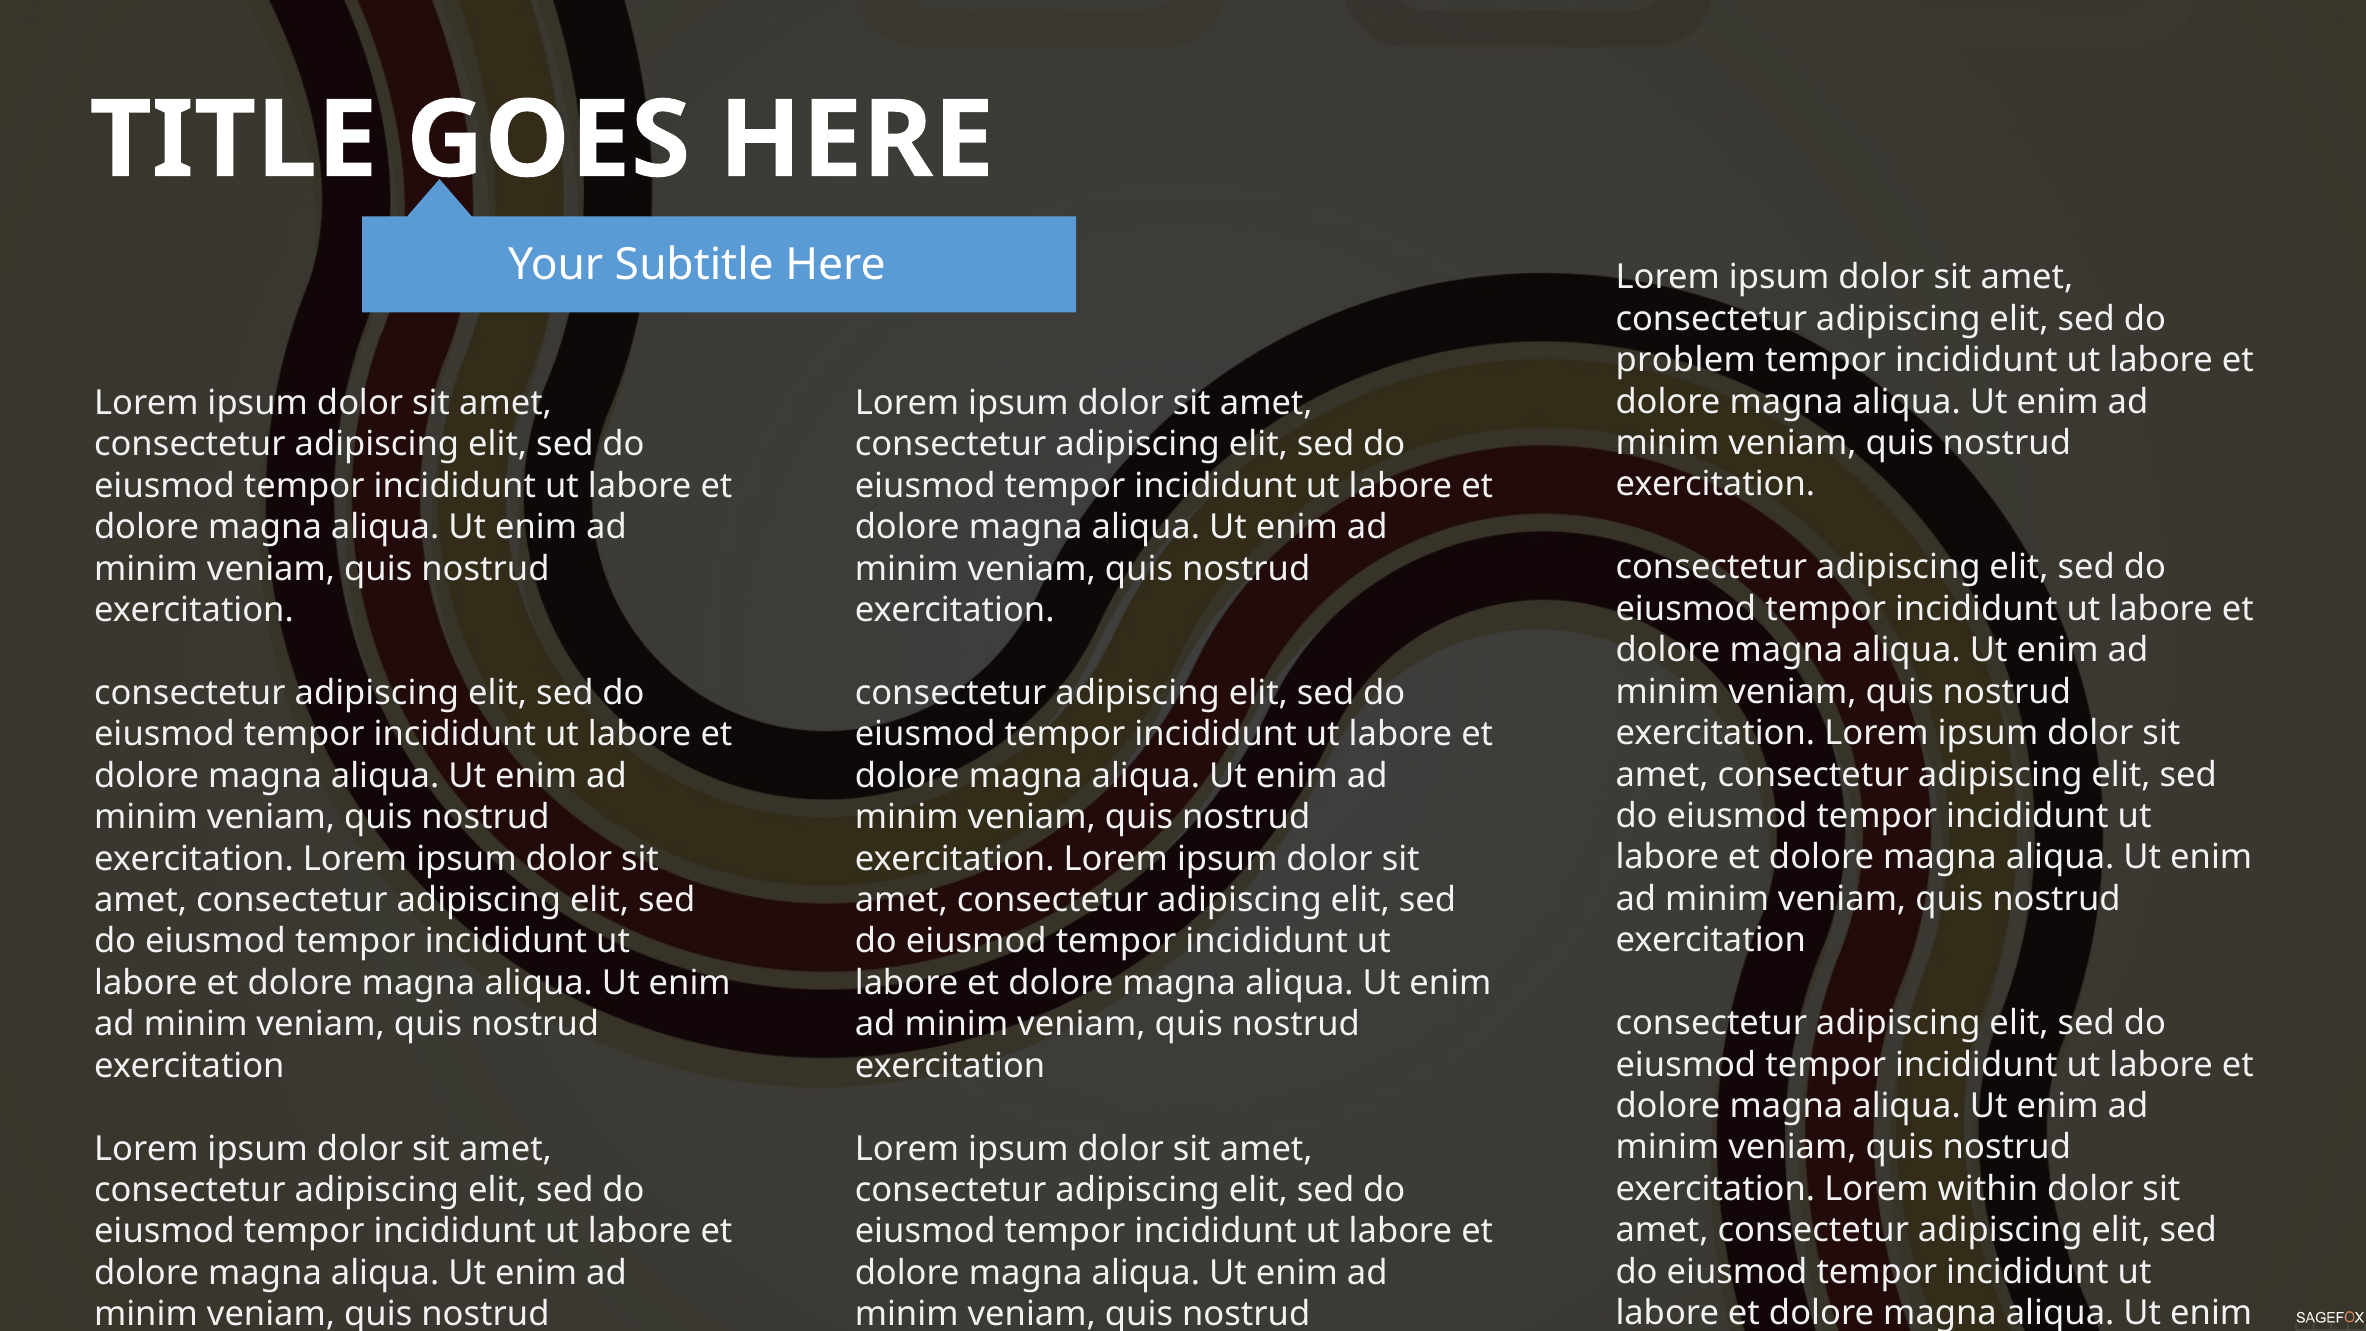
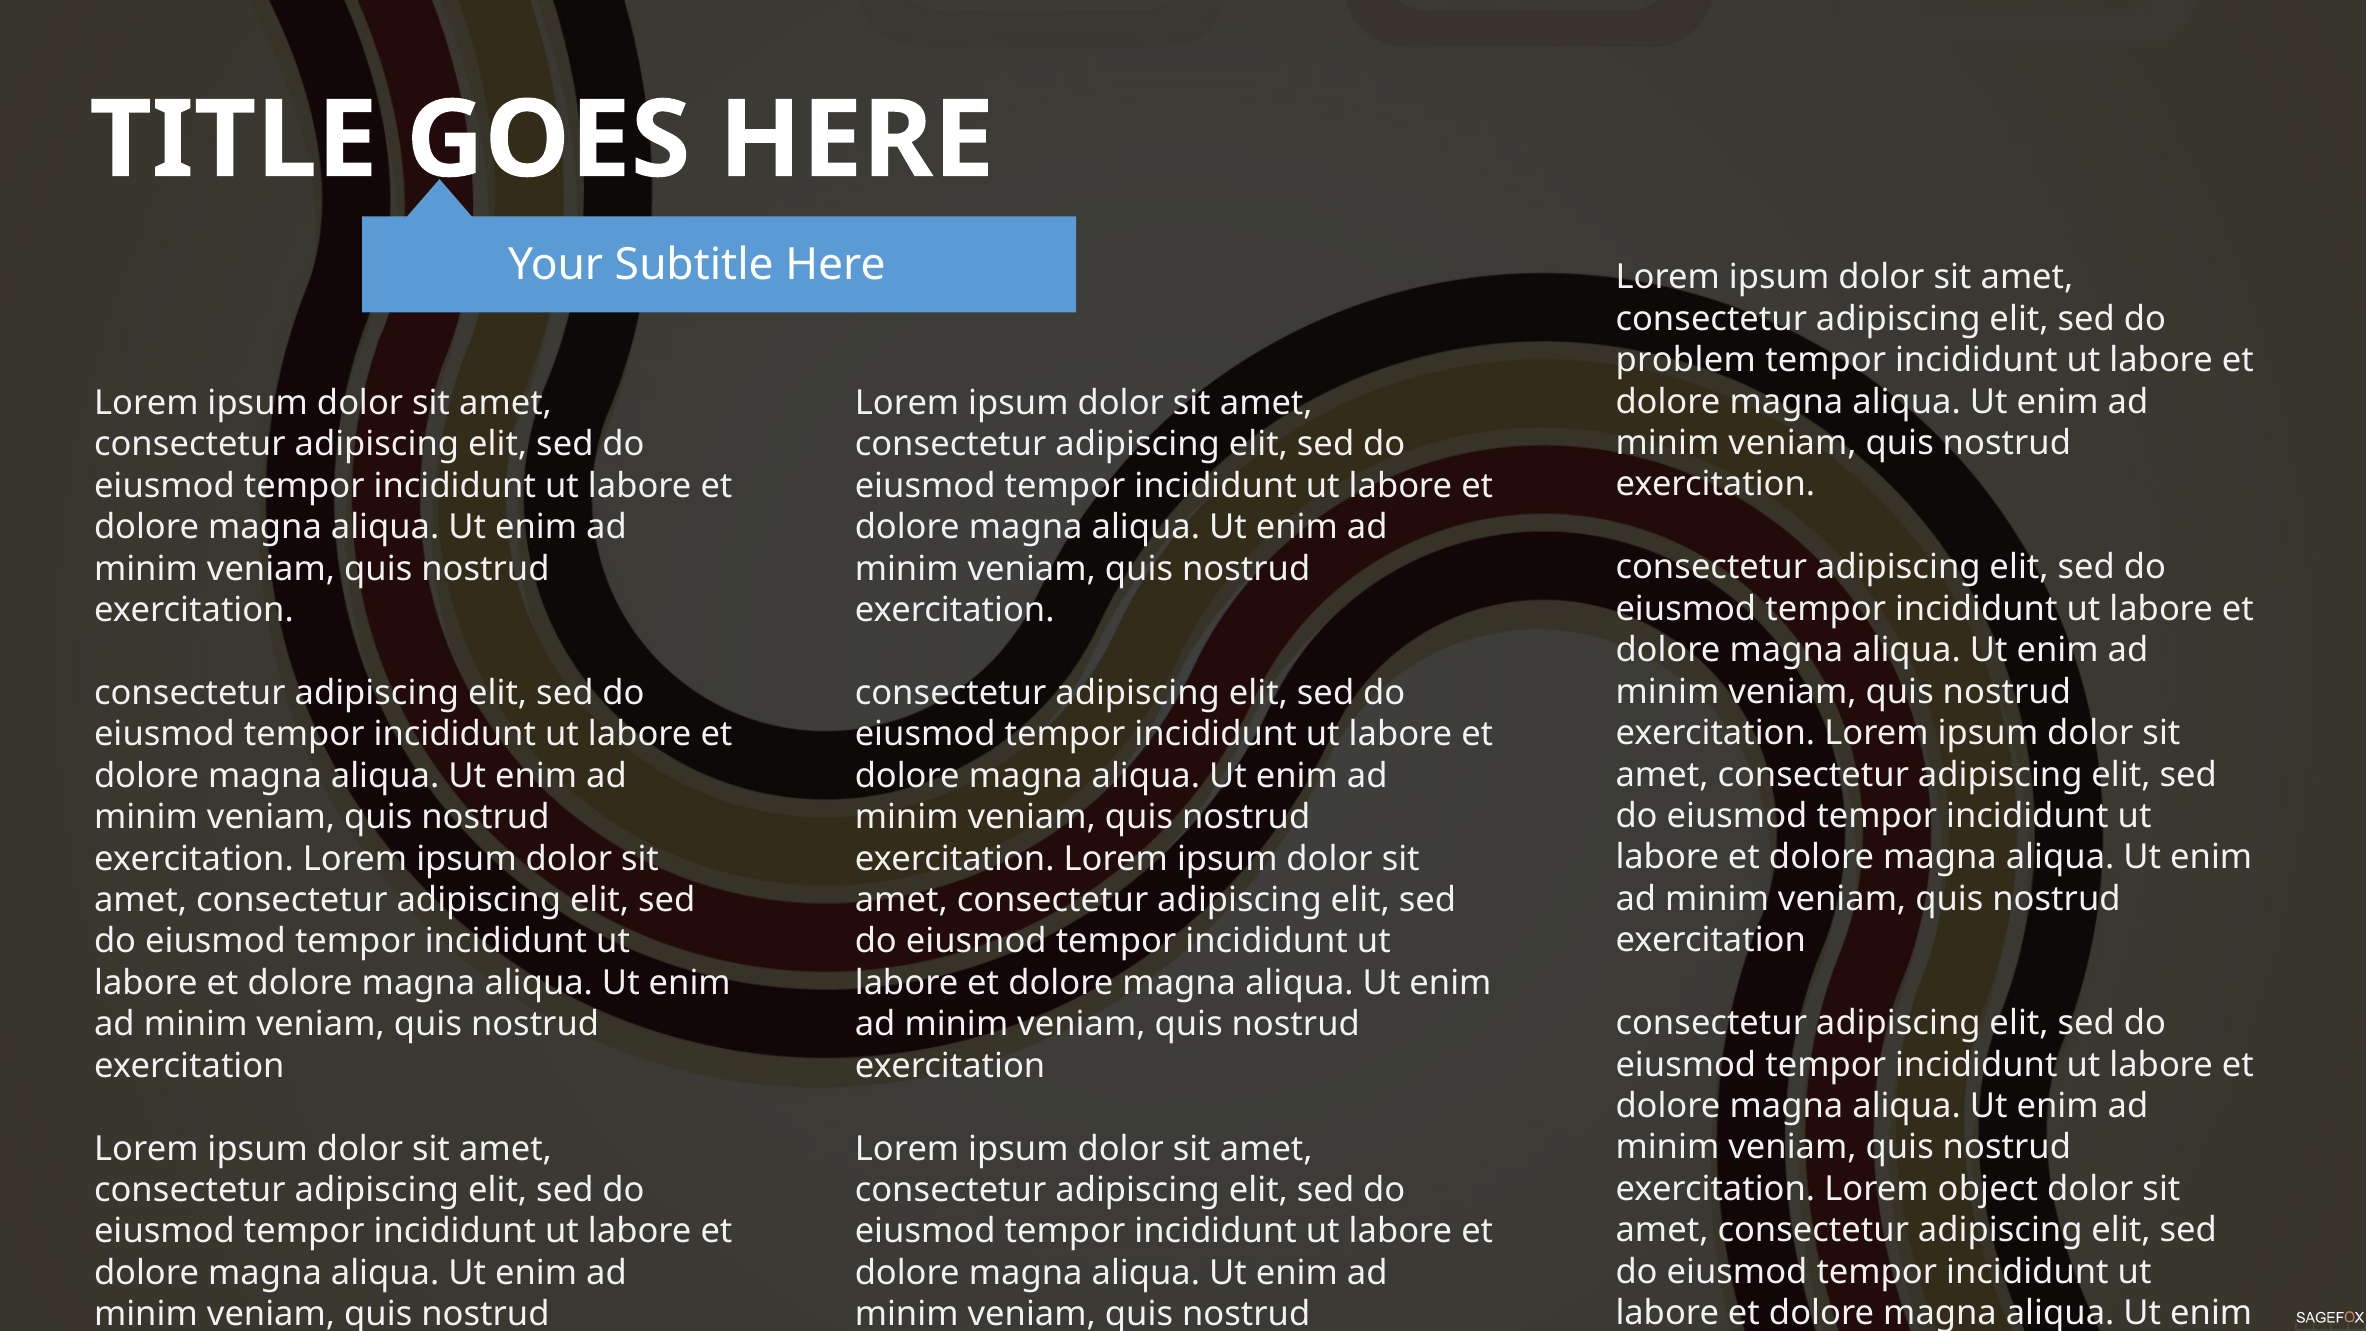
within: within -> object
